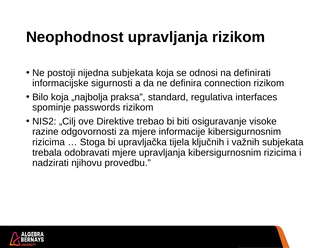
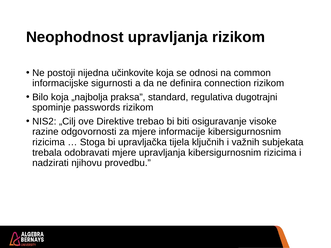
nijedna subjekata: subjekata -> učinkovite
definirati: definirati -> common
interfaces: interfaces -> dugotrajni
